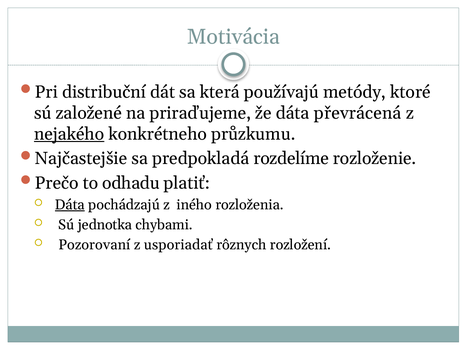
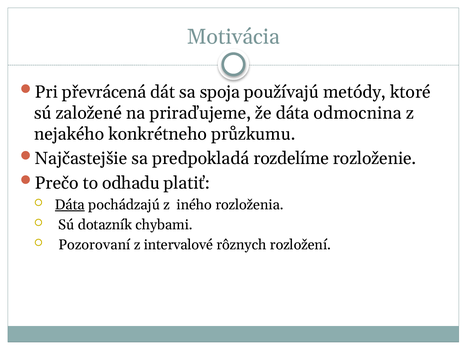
distribuční: distribuční -> převrácená
která: která -> spoja
převrácená: převrácená -> odmocnina
nejakého underline: present -> none
jednotka: jednotka -> dotazník
usporiadať: usporiadať -> intervalové
